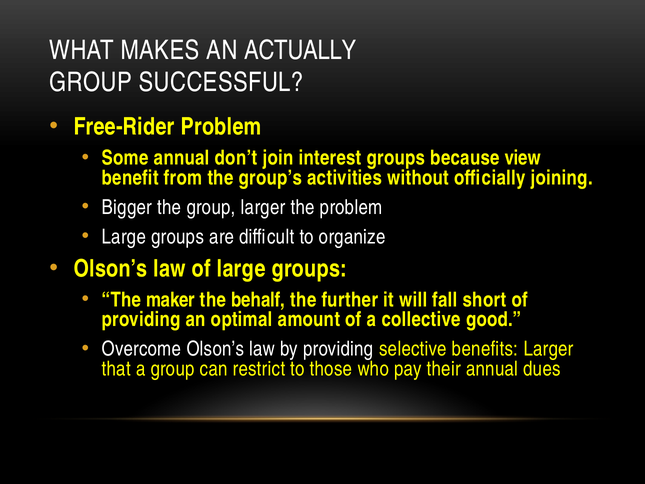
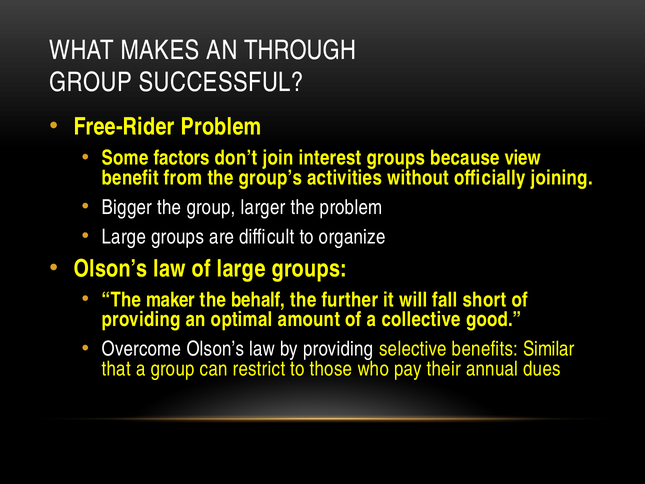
ACTUALLY: ACTUALLY -> THROUGH
Some annual: annual -> factors
benefits Larger: Larger -> Similar
